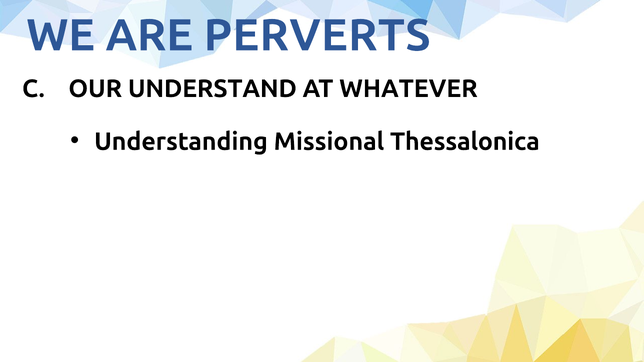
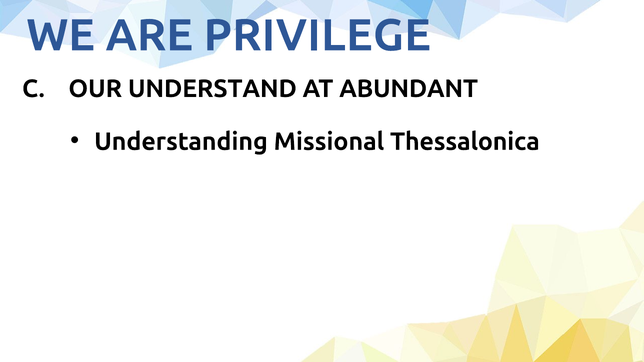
PERVERTS: PERVERTS -> PRIVILEGE
WHATEVER: WHATEVER -> ABUNDANT
